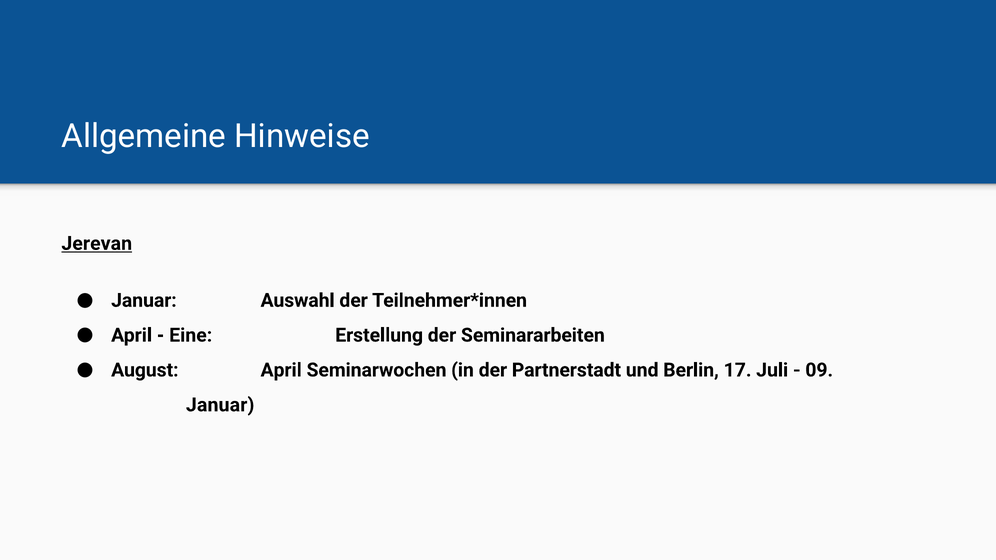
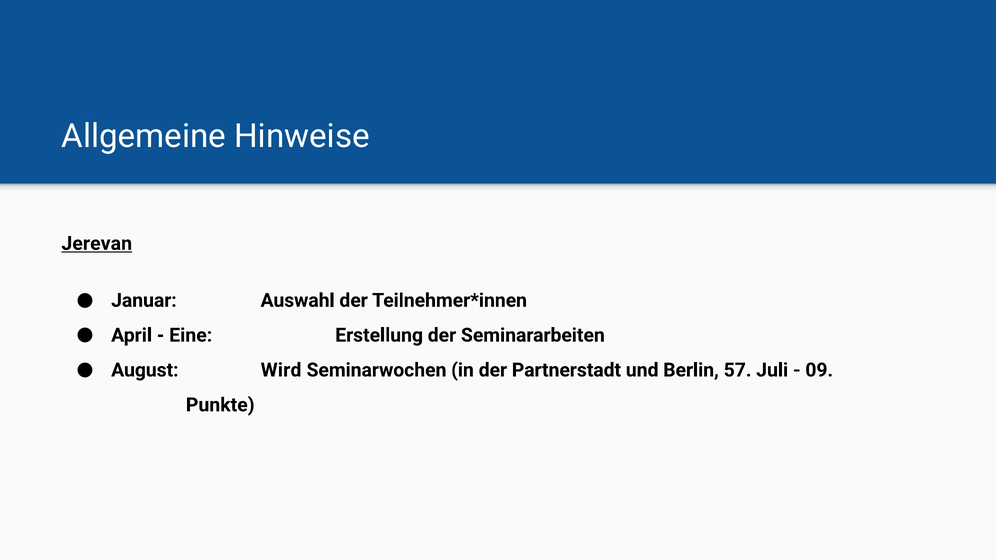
August April: April -> Wird
17: 17 -> 57
Januar at (220, 405): Januar -> Punkte
